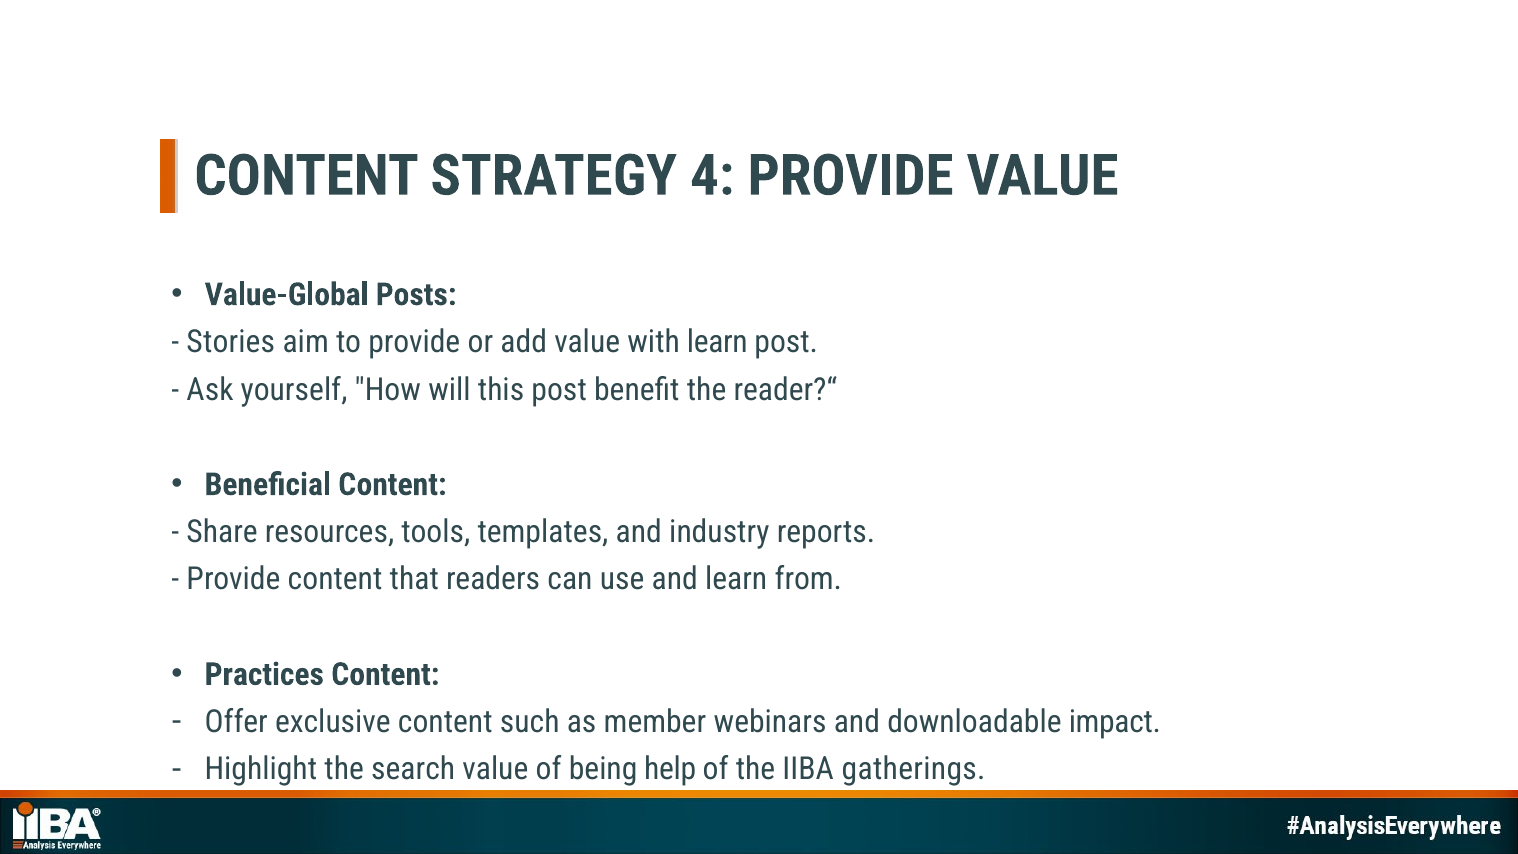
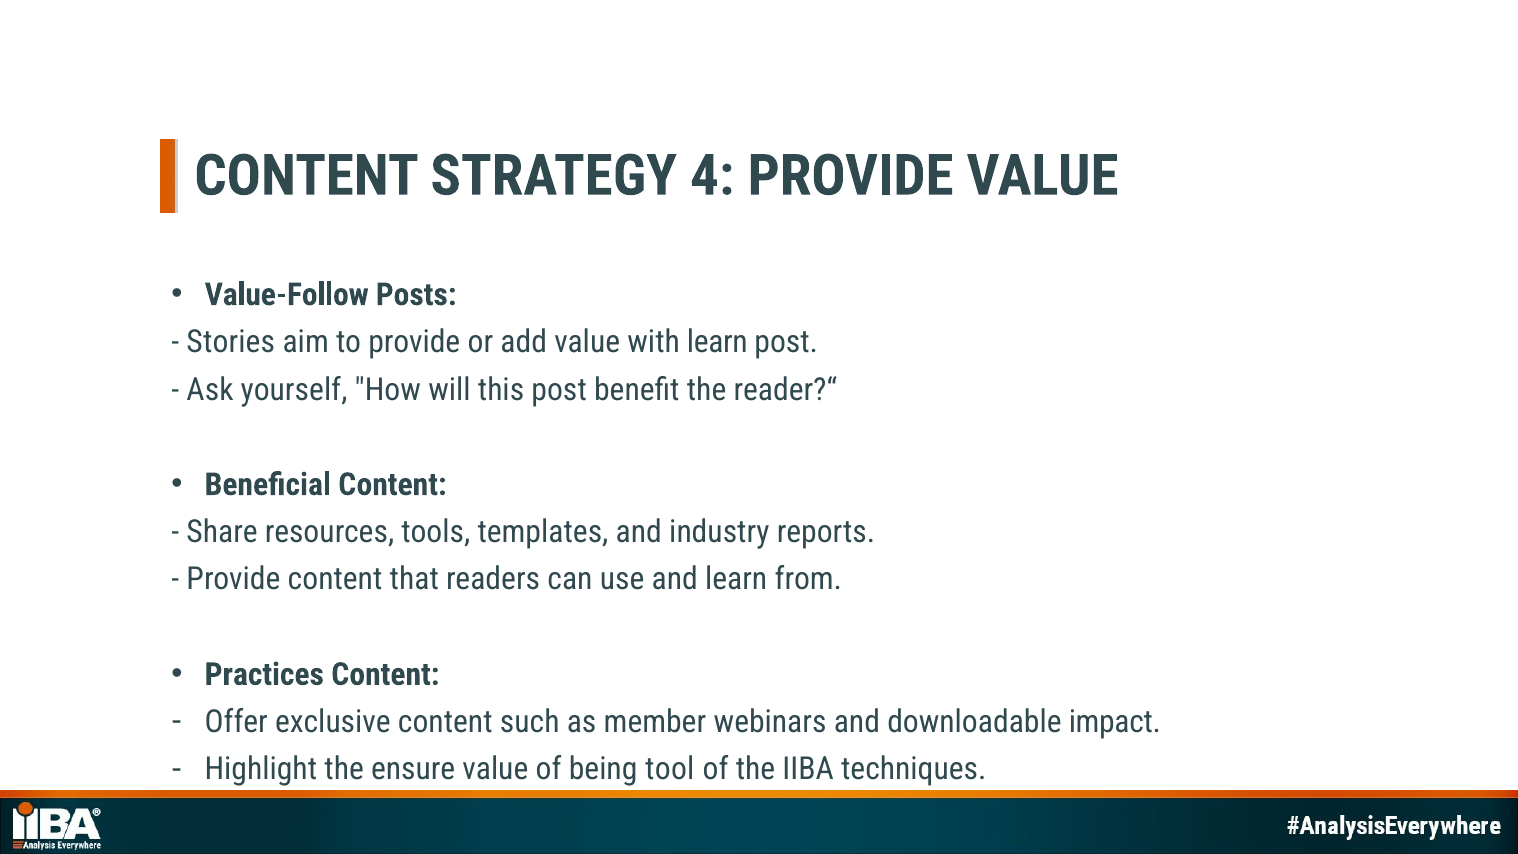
Value-Global: Value-Global -> Value-Follow
search: search -> ensure
help: help -> tool
gatherings: gatherings -> techniques
